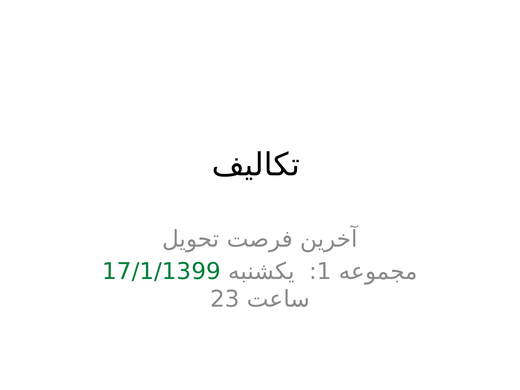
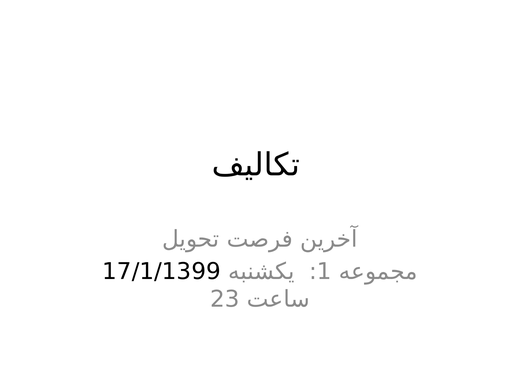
17/1/1399 colour: green -> black
